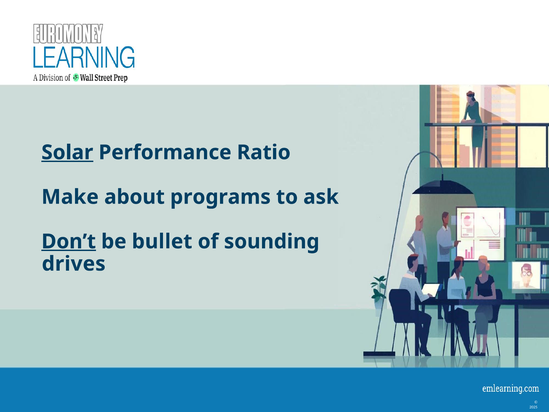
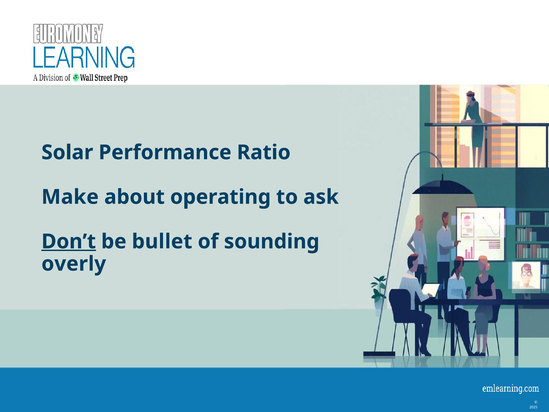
Solar underline: present -> none
programs: programs -> operating
drives: drives -> overly
